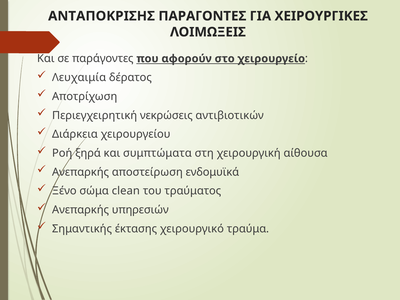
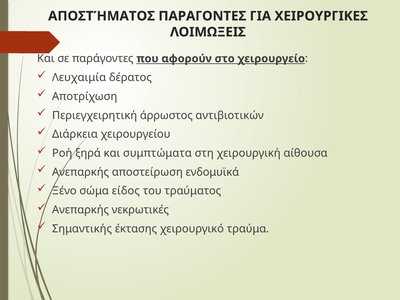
ΑΝΤΑΠΟΚΡΙΣΗΣ: ΑΝΤΑΠΟΚΡΙΣΗΣ -> ΑΠΟΣΤΉΜΑΤΟΣ
νεκρώσεις: νεκρώσεις -> άρρωστος
clean: clean -> είδος
υπηρεσιών: υπηρεσιών -> νεκρωτικές
